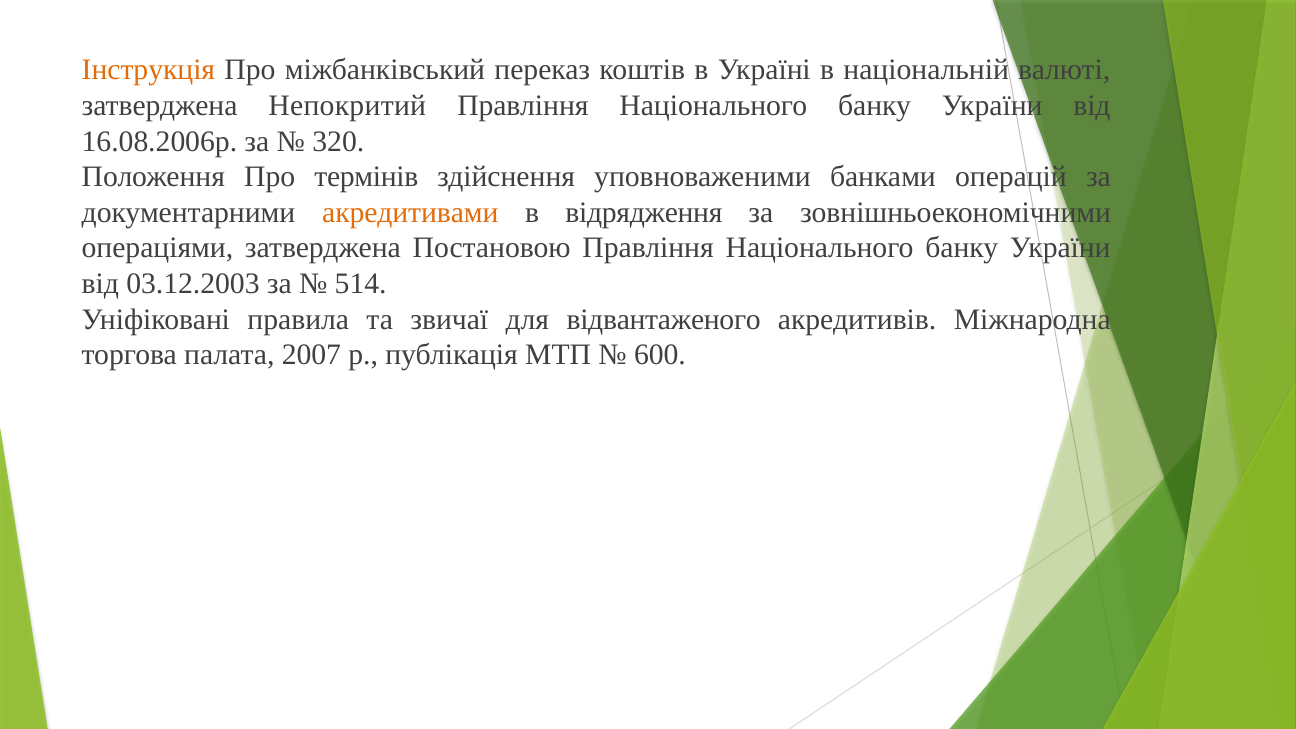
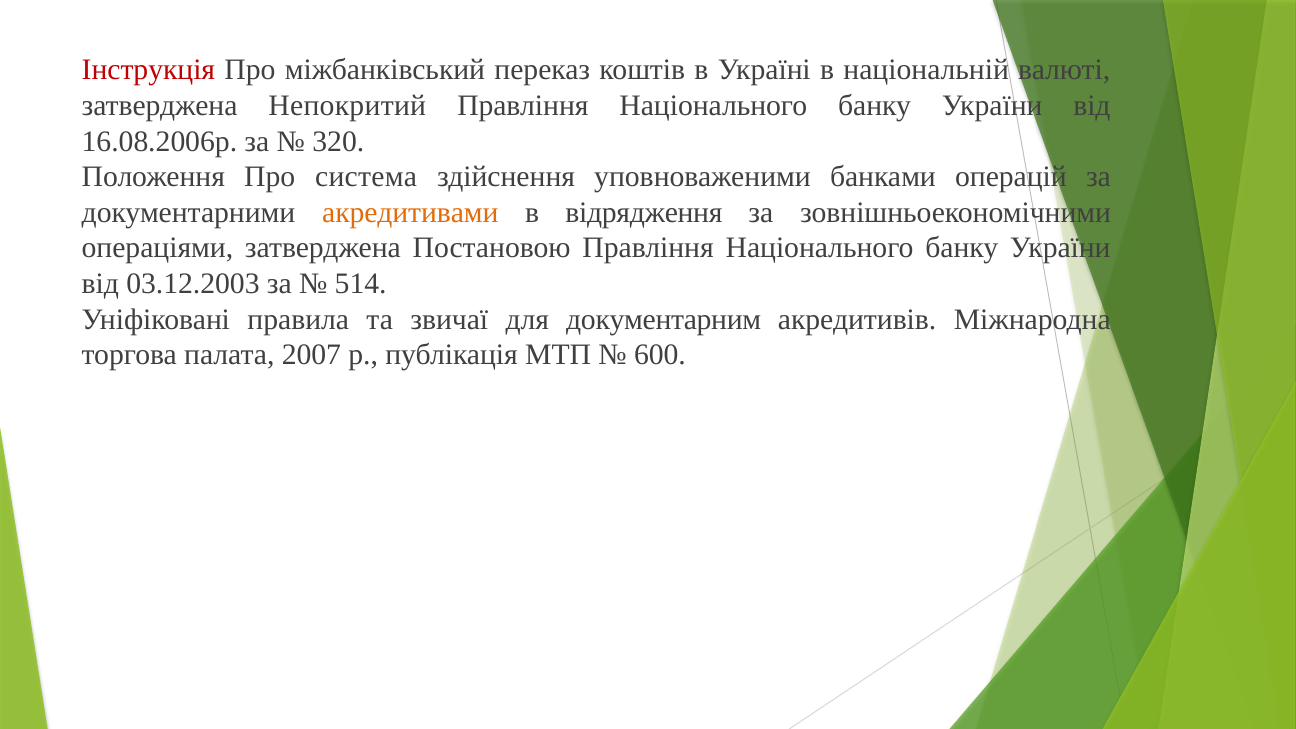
Інструкція colour: orange -> red
термінів: термінів -> система
відвантаженого: відвантаженого -> документарним
